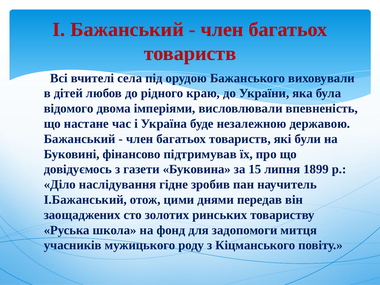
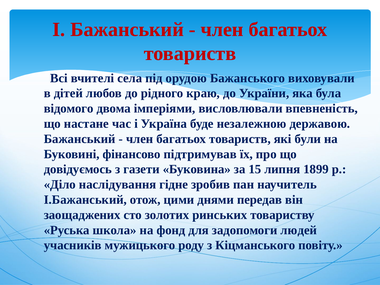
митця: митця -> людей
